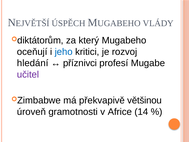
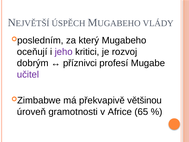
diktátorům: diktátorům -> posledním
jeho colour: blue -> purple
hledání: hledání -> dobrým
14: 14 -> 65
